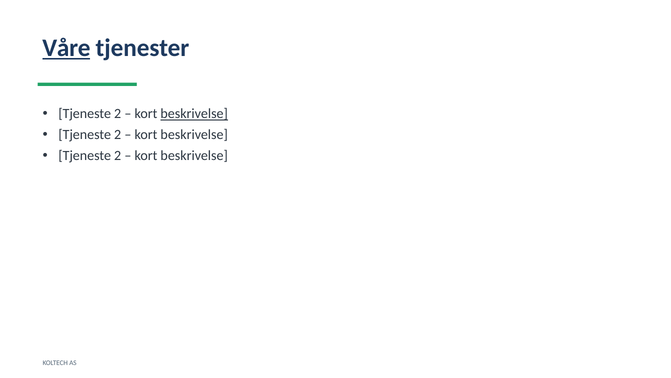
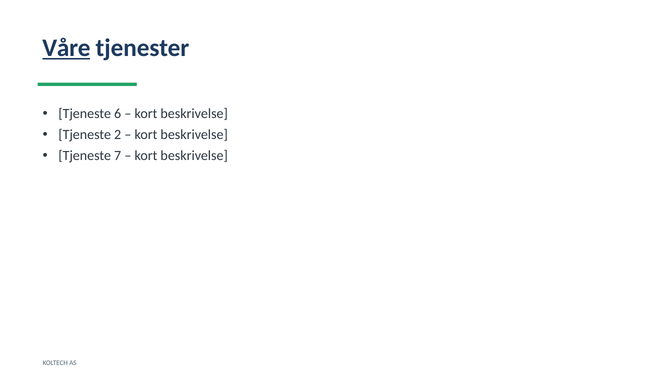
2 at (118, 114): 2 -> 6
beskrivelse at (194, 114) underline: present -> none
2 at (118, 156): 2 -> 7
